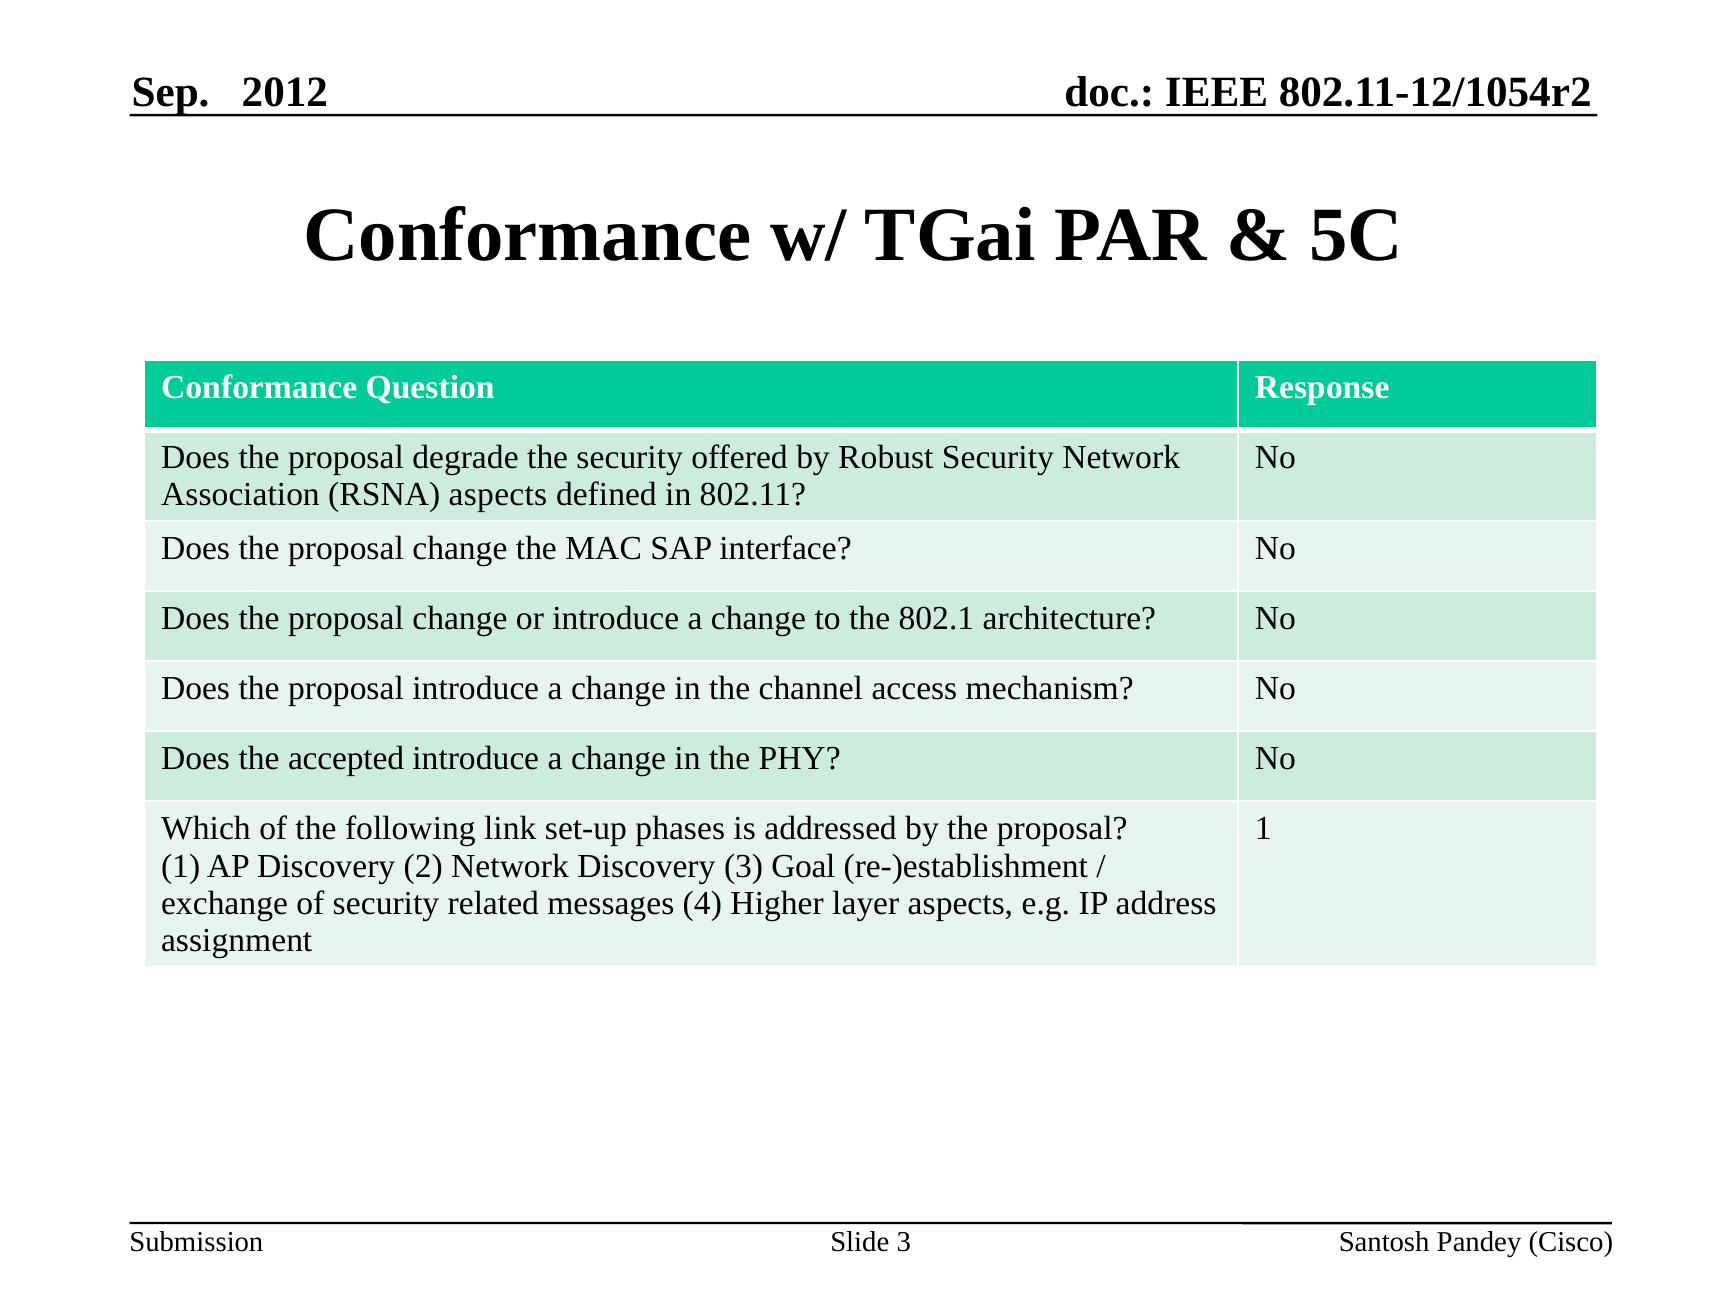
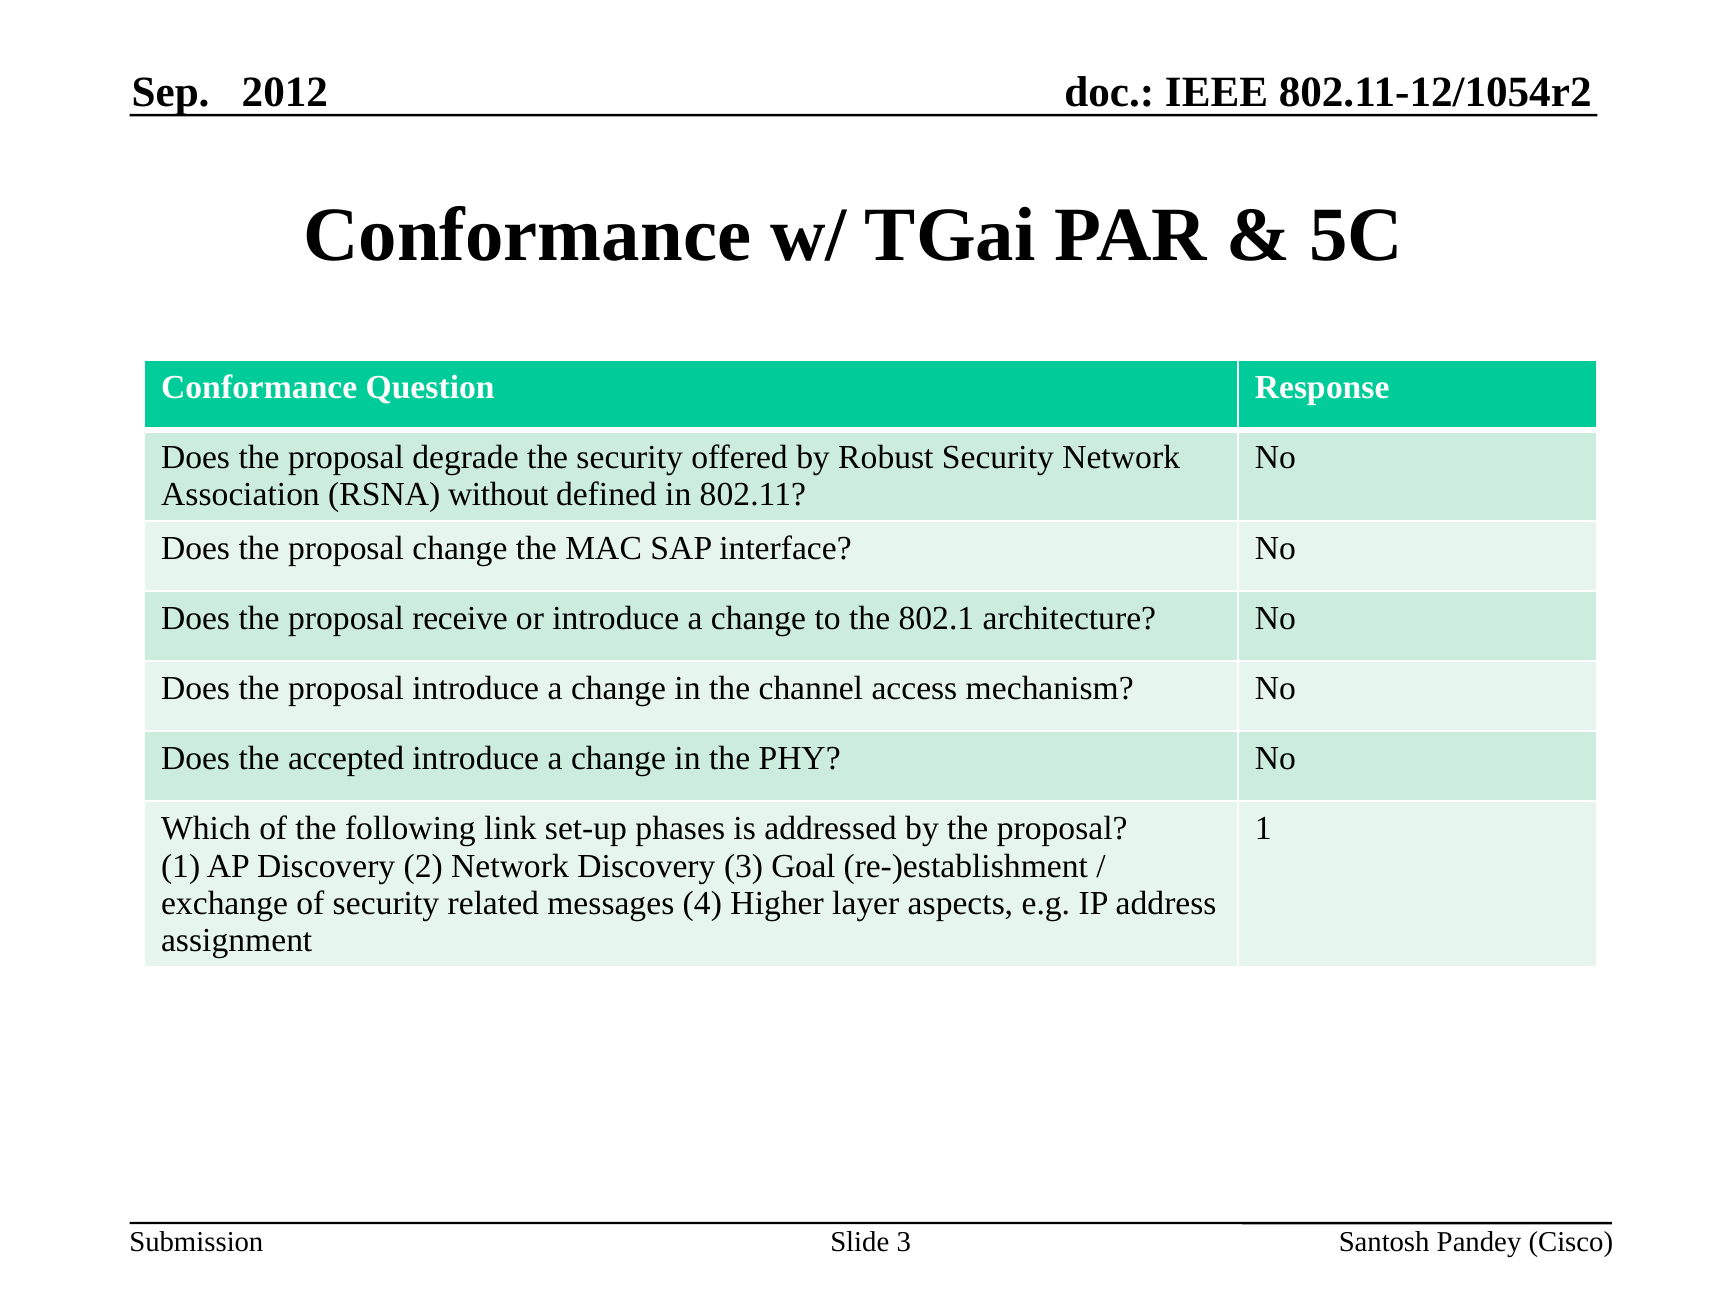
RSNA aspects: aspects -> without
change at (460, 619): change -> receive
